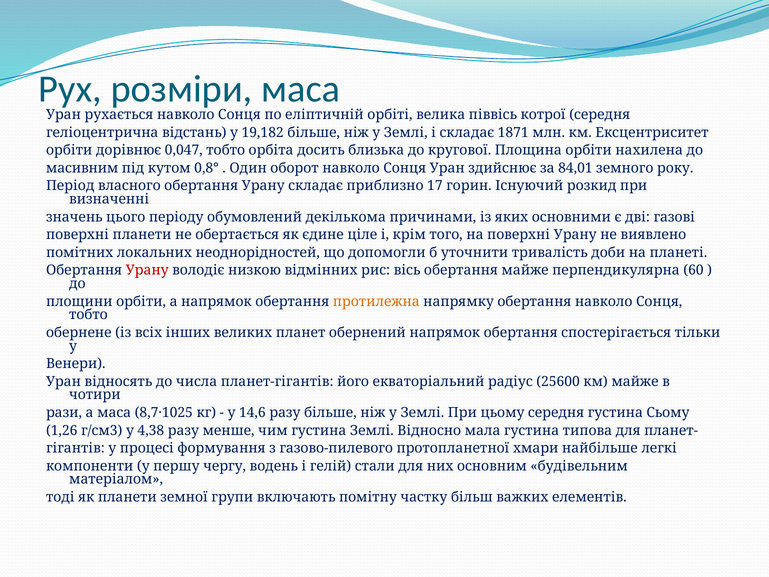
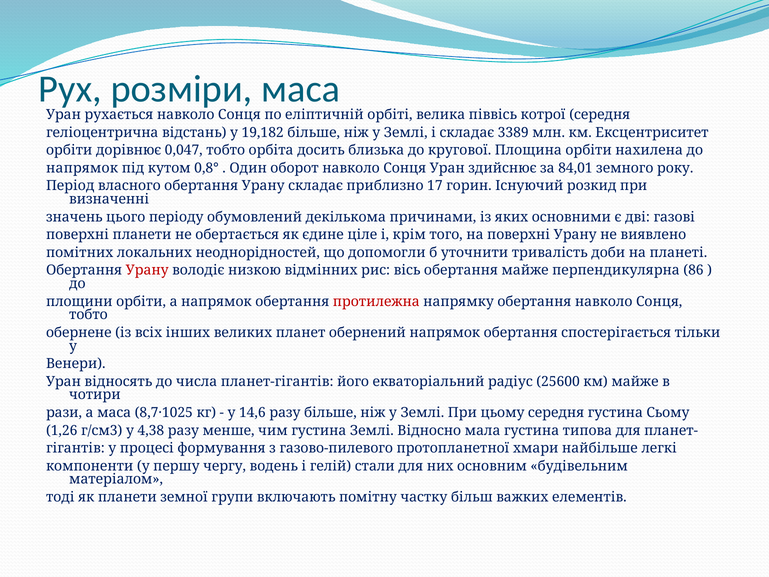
1871: 1871 -> 3389
масивним at (82, 168): масивним -> напрямок
60: 60 -> 86
протилежна colour: orange -> red
